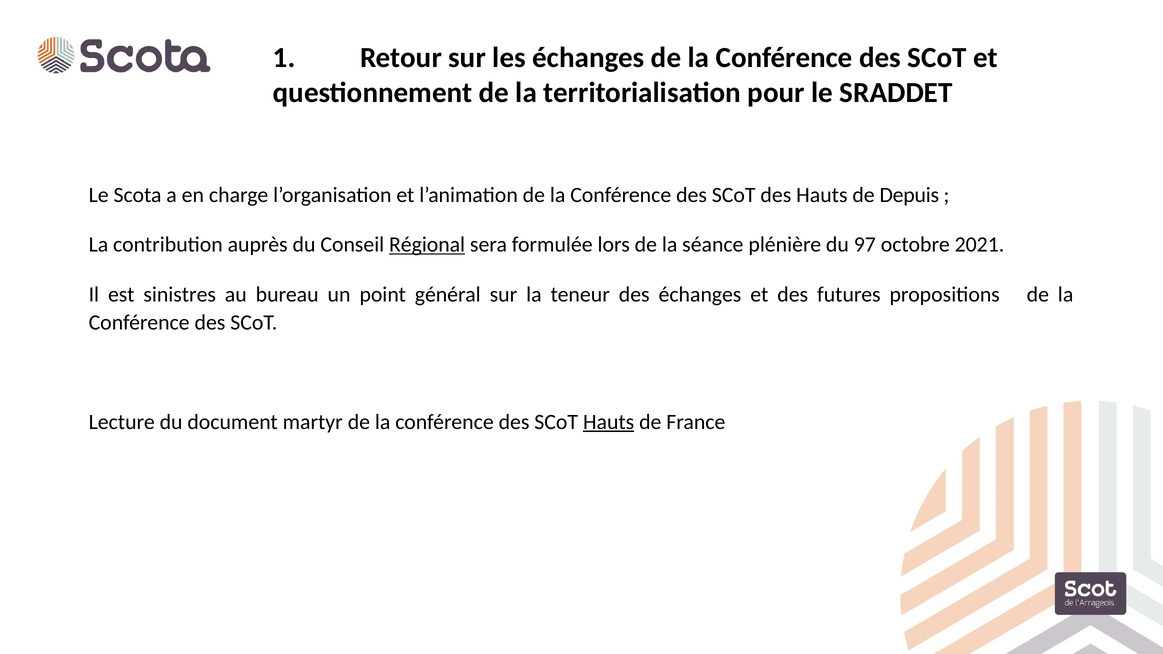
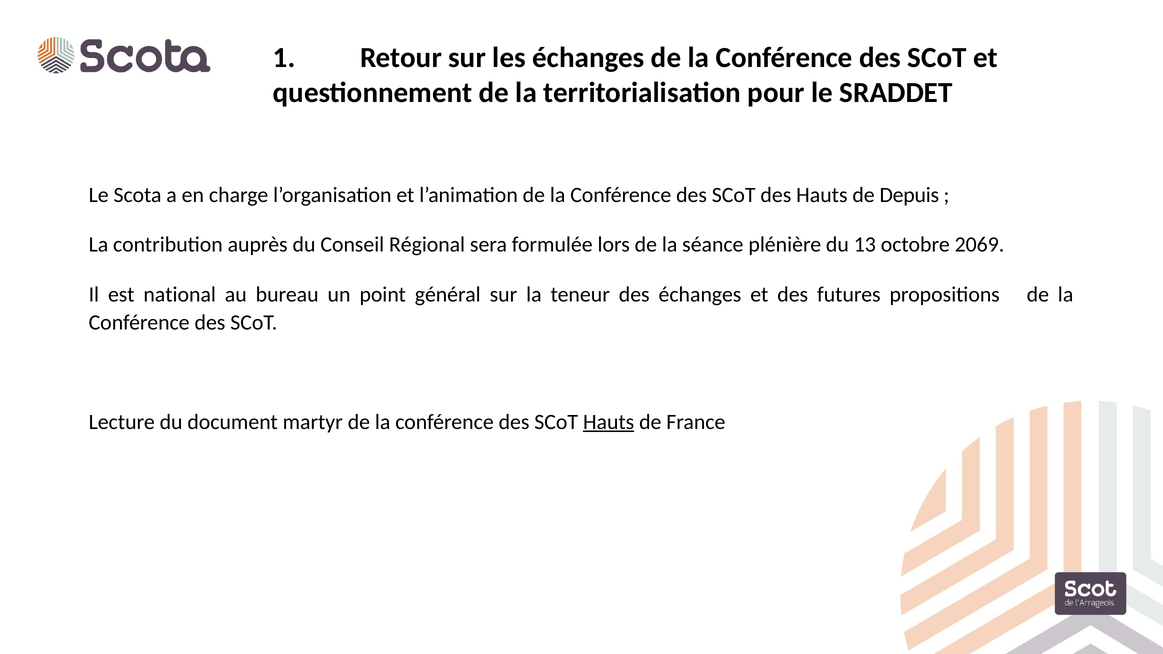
Régional underline: present -> none
97: 97 -> 13
2021: 2021 -> 2069
sinistres: sinistres -> national
